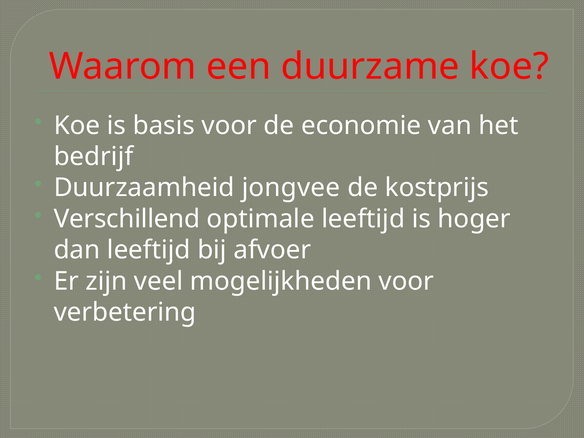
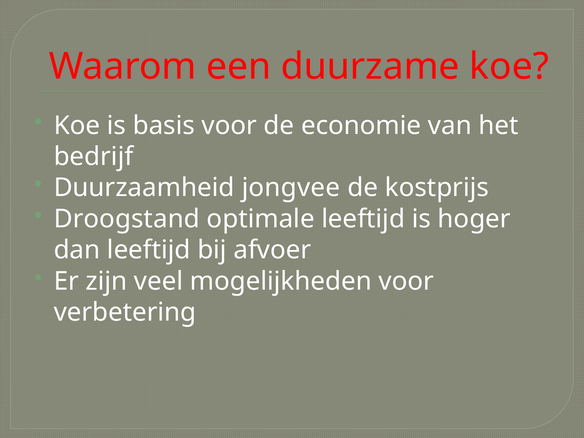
Verschillend: Verschillend -> Droogstand
